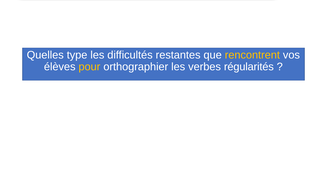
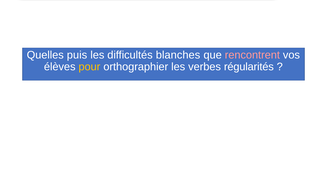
type: type -> puis
restantes: restantes -> blanches
rencontrent colour: yellow -> pink
